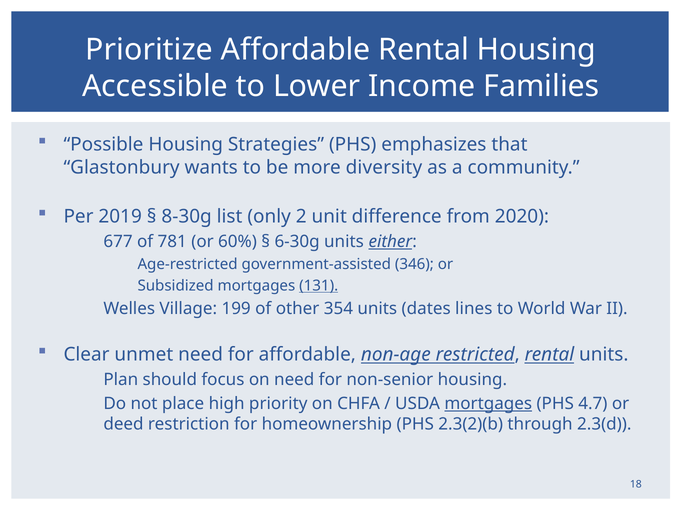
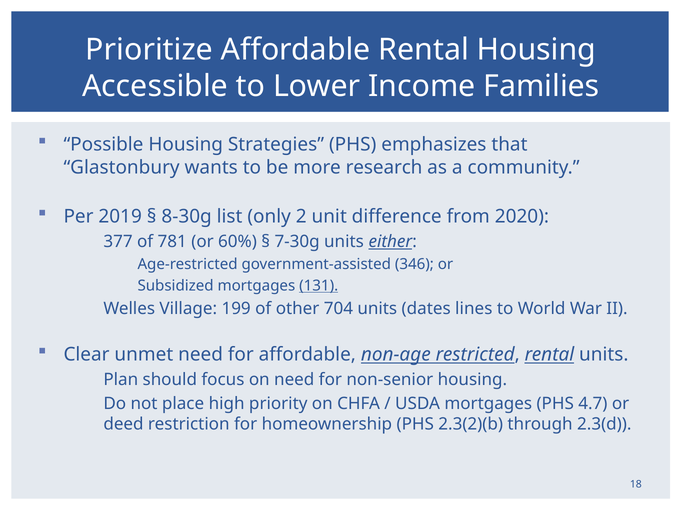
diversity: diversity -> research
677: 677 -> 377
6-30g: 6-30g -> 7-30g
354: 354 -> 704
mortgages at (488, 403) underline: present -> none
